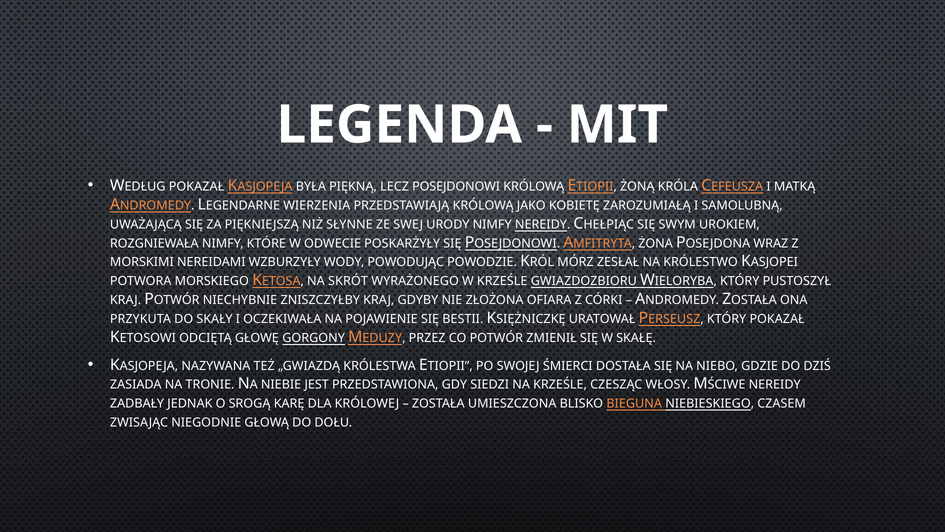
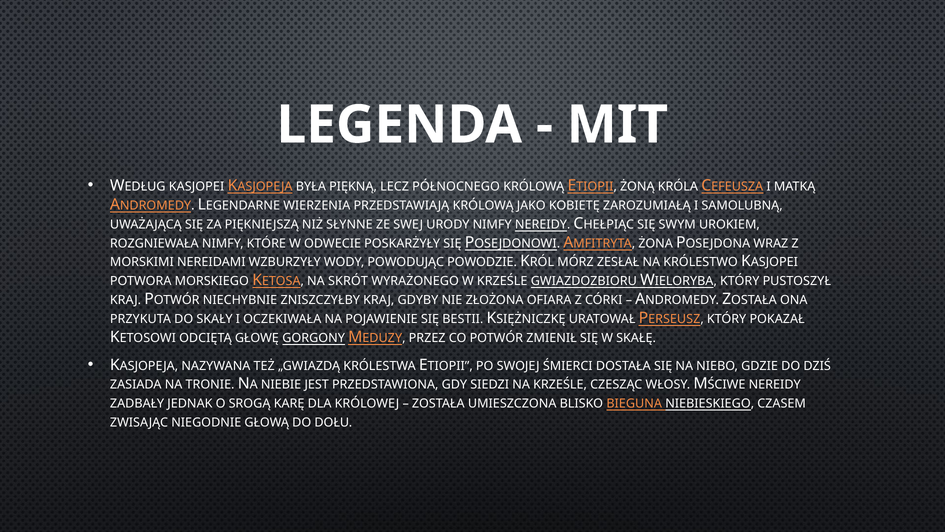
WEDŁUG POKAZAŁ: POKAZAŁ -> KASJOPEI
LECZ POSEJDONOWI: POSEJDONOWI -> PÓŁNOCNEGO
